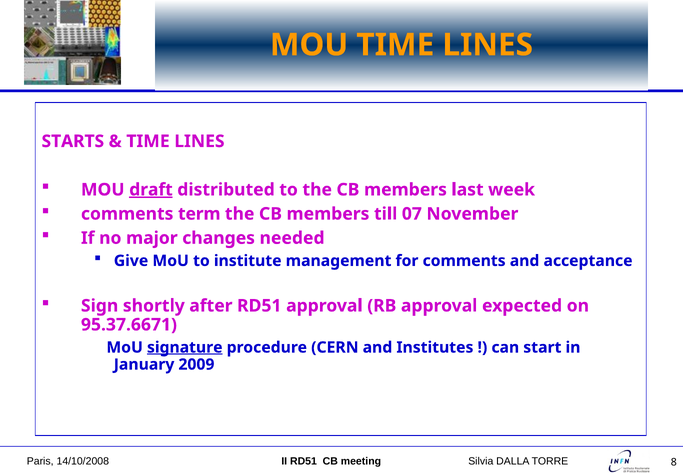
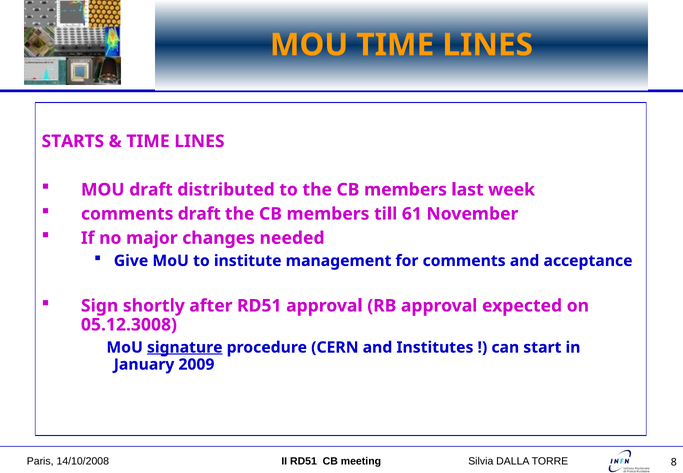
draft at (151, 190) underline: present -> none
comments term: term -> draft
07: 07 -> 61
95.37.6671: 95.37.6671 -> 05.12.3008
